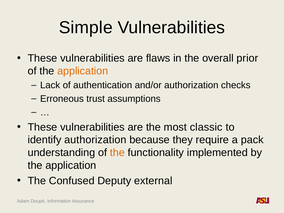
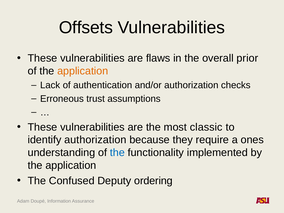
Simple: Simple -> Offsets
pack: pack -> ones
the at (117, 153) colour: orange -> blue
external: external -> ordering
